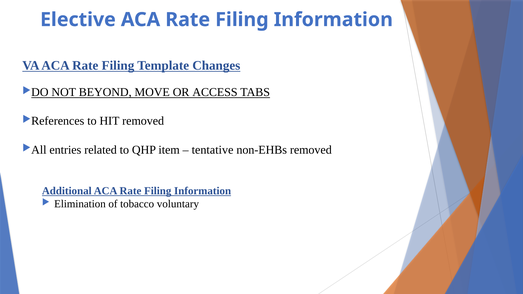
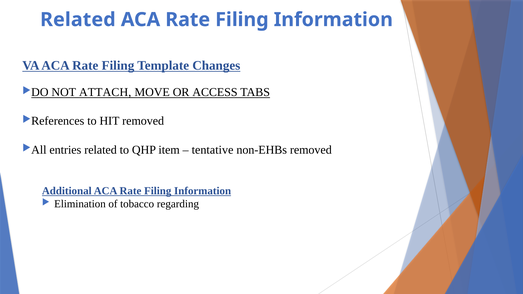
Elective at (78, 20): Elective -> Related
BEYOND: BEYOND -> ATTACH
voluntary: voluntary -> regarding
